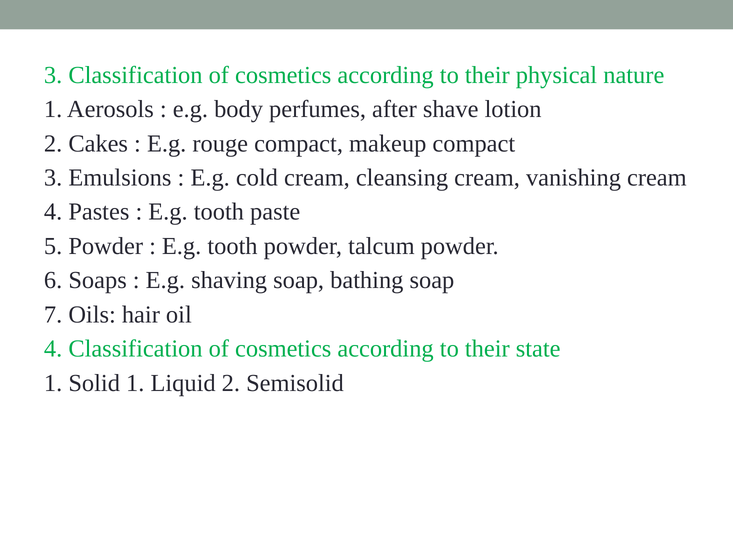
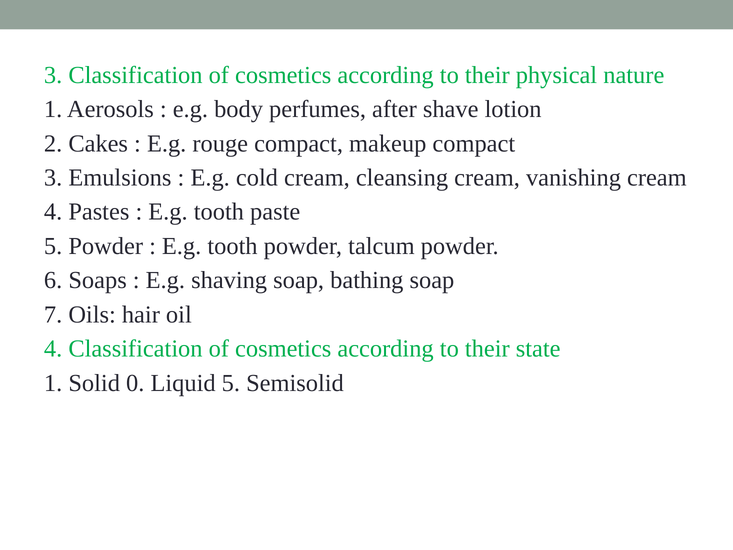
Solid 1: 1 -> 0
Liquid 2: 2 -> 5
